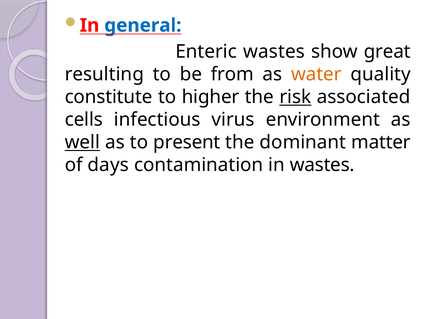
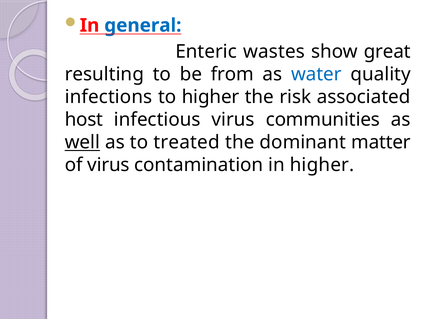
water colour: orange -> blue
constitute: constitute -> infections
risk underline: present -> none
cells: cells -> host
environment: environment -> communities
present: present -> treated
of days: days -> virus
in wastes: wastes -> higher
